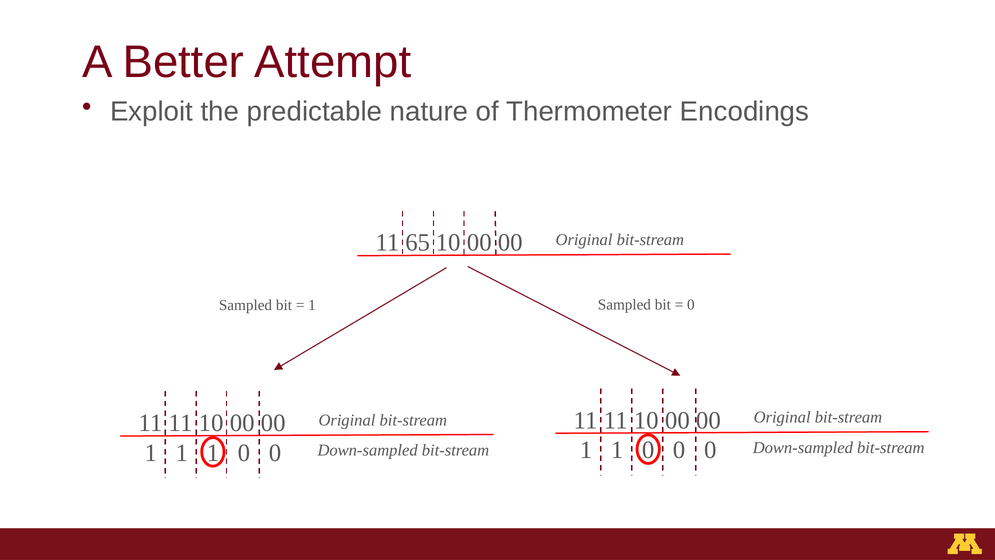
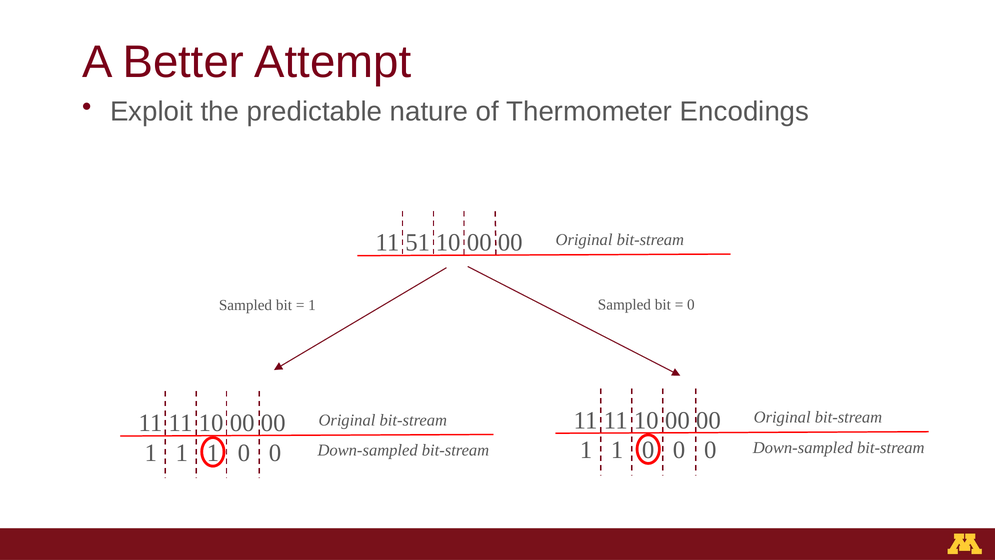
65: 65 -> 51
